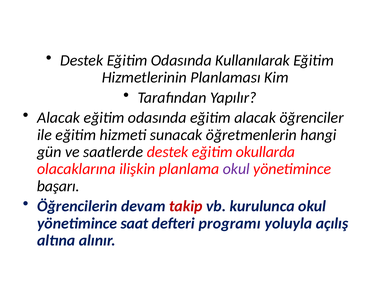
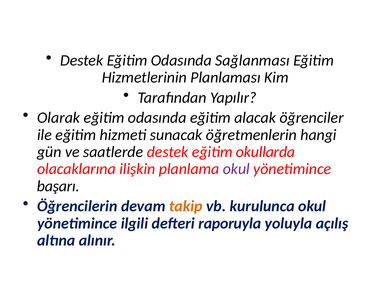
Kullanılarak: Kullanılarak -> Sağlanması
Alacak at (59, 118): Alacak -> Olarak
takip colour: red -> orange
saat: saat -> ilgili
programı: programı -> raporuyla
